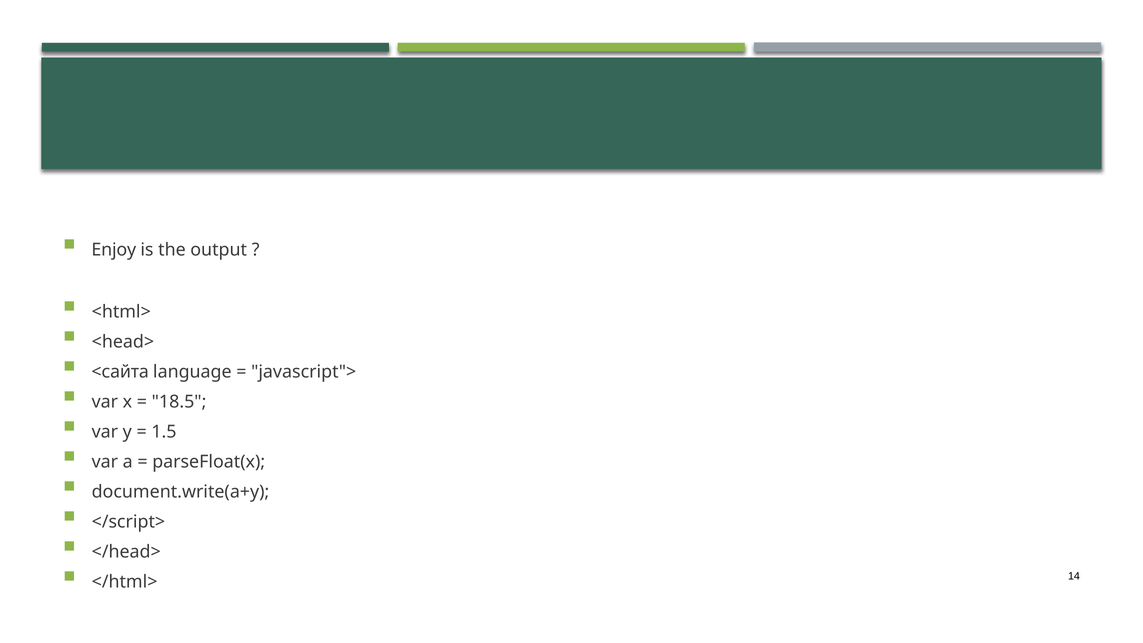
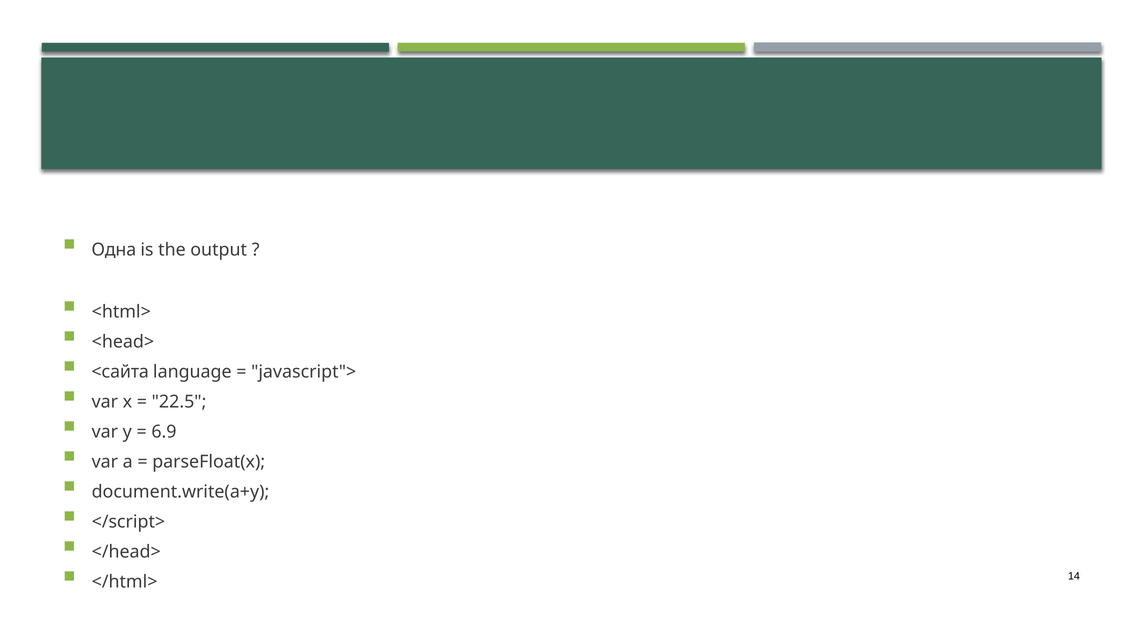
Enjoy: Enjoy -> Одна
18.5: 18.5 -> 22.5
1.5: 1.5 -> 6.9
